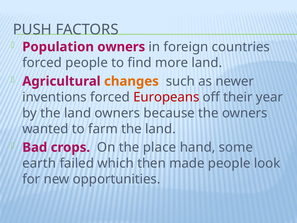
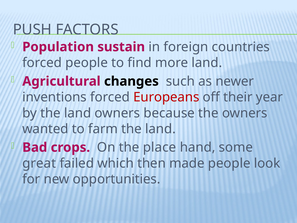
Population owners: owners -> sustain
changes colour: orange -> black
earth: earth -> great
